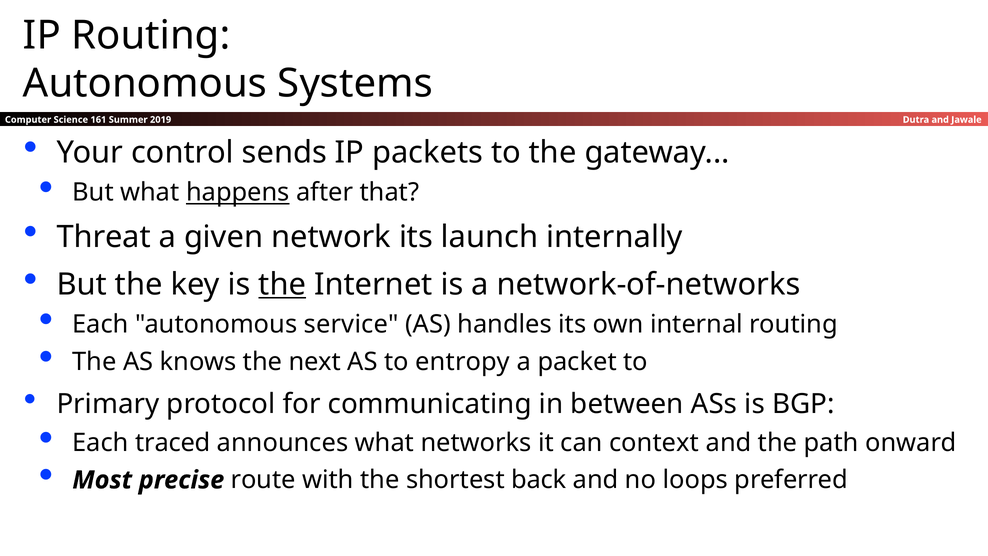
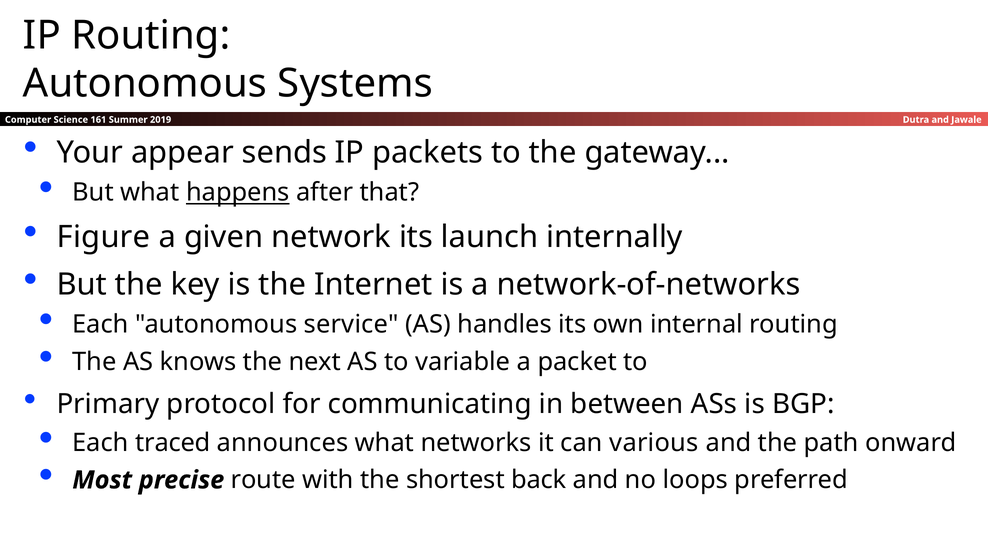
control: control -> appear
Threat: Threat -> Figure
the at (282, 284) underline: present -> none
entropy: entropy -> variable
context: context -> various
